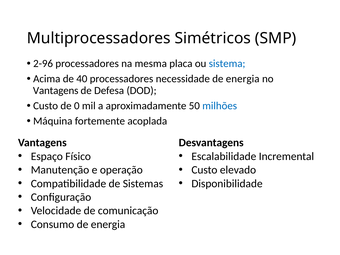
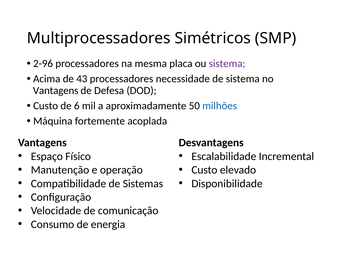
sistema at (227, 64) colour: blue -> purple
40: 40 -> 43
necessidade de energia: energia -> sistema
0: 0 -> 6
